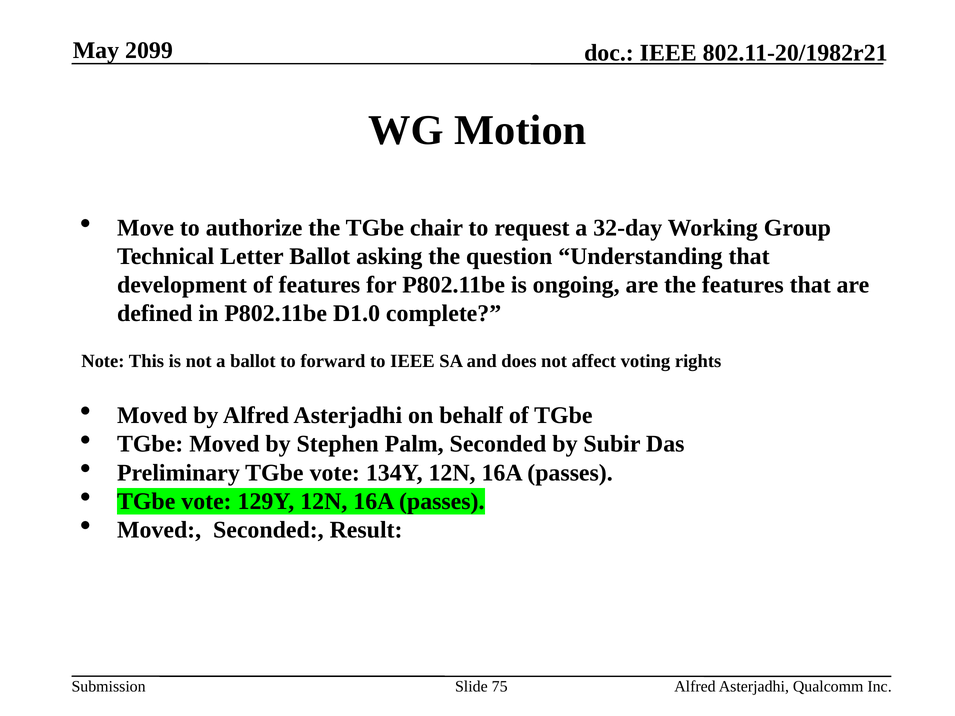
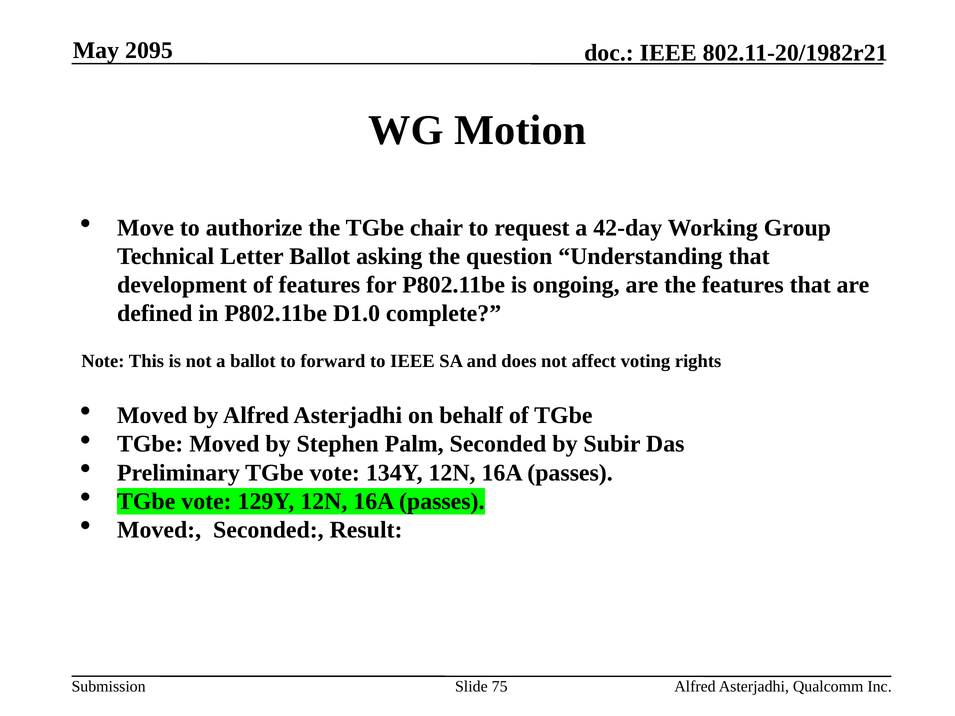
2099: 2099 -> 2095
32-day: 32-day -> 42-day
